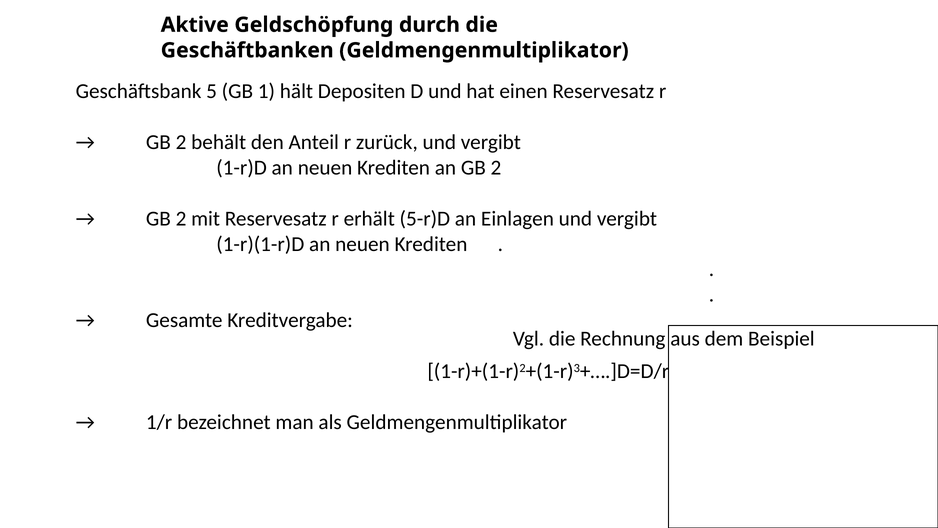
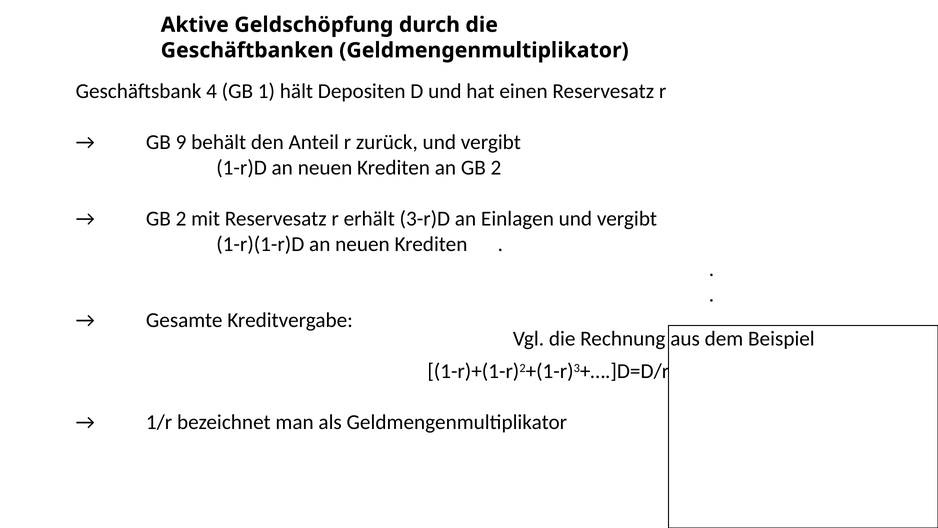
5: 5 -> 4
2 at (181, 142): 2 -> 9
5-r)D: 5-r)D -> 3-r)D
